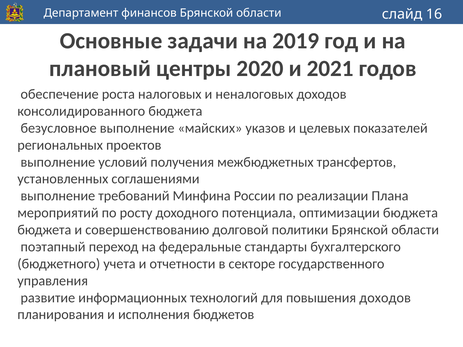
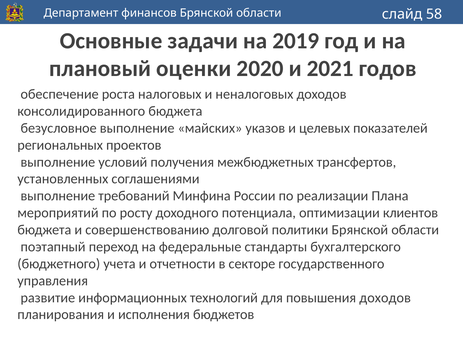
16: 16 -> 58
центры: центры -> оценки
оптимизации бюджета: бюджета -> клиентов
